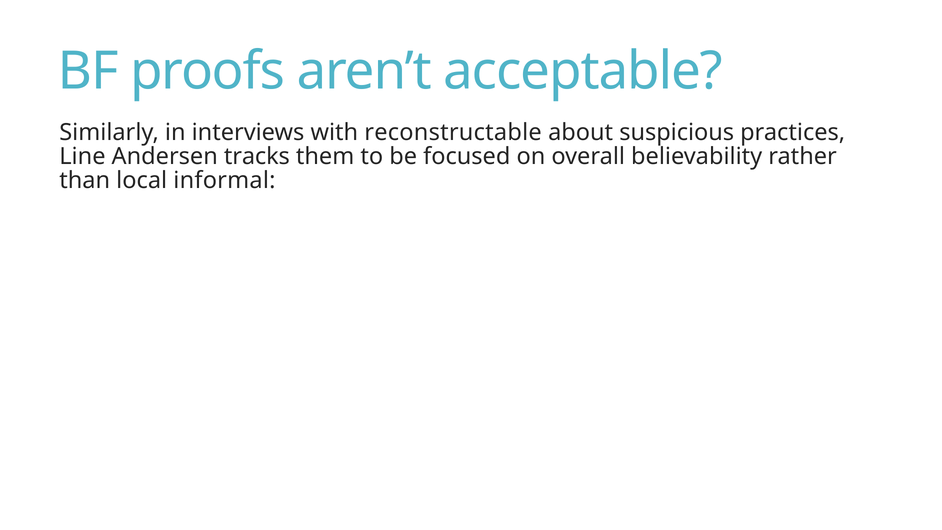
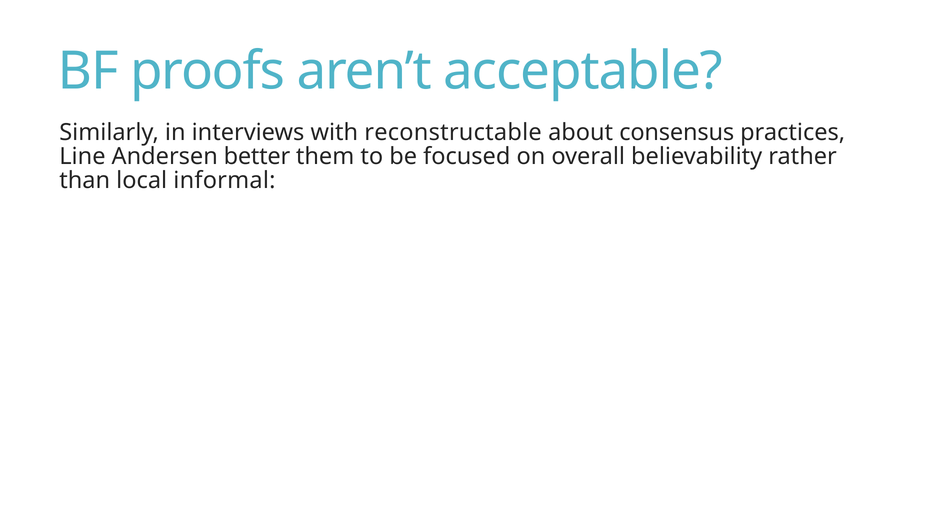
suspicious: suspicious -> consensus
tracks: tracks -> better
